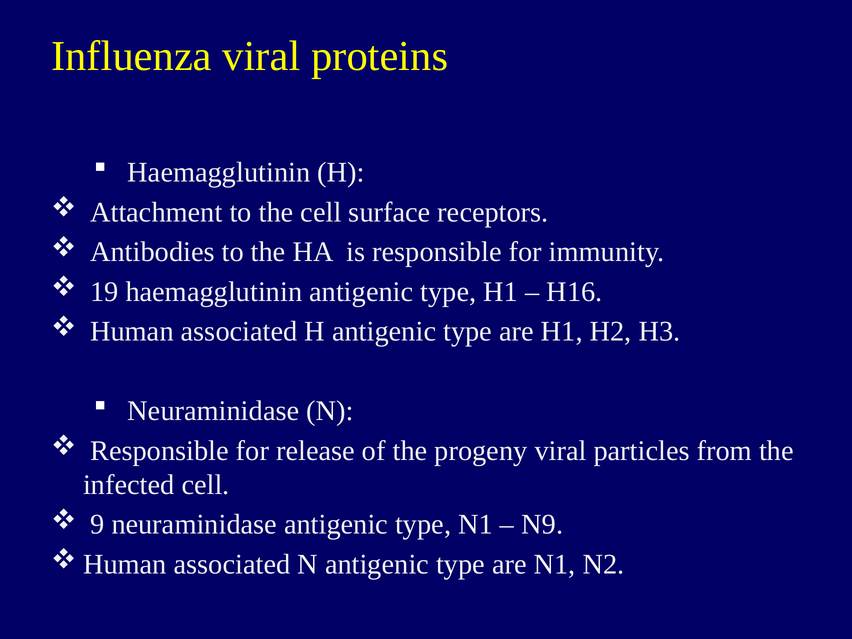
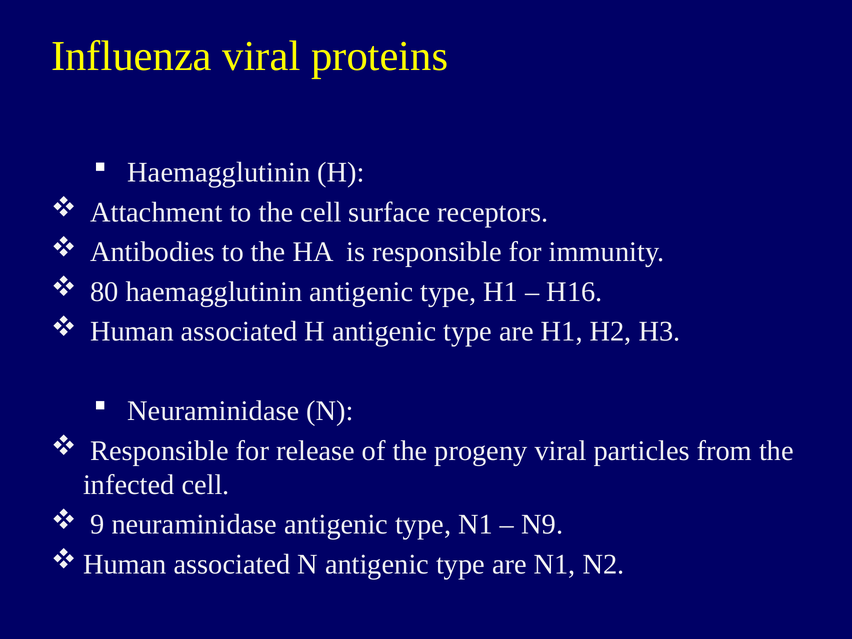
19: 19 -> 80
